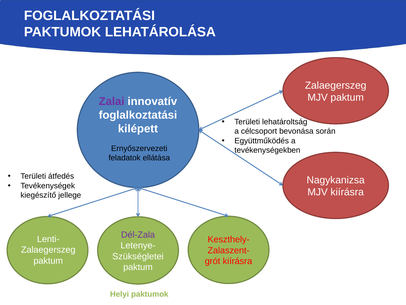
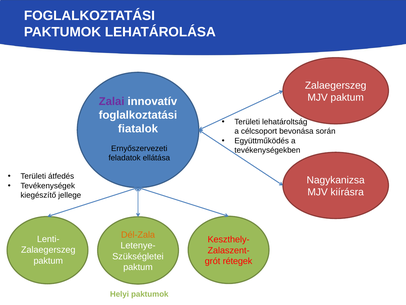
kilépett: kilépett -> fiatalok
Dél-Zala colour: purple -> orange
kiírásra at (238, 261): kiírásra -> rétegek
